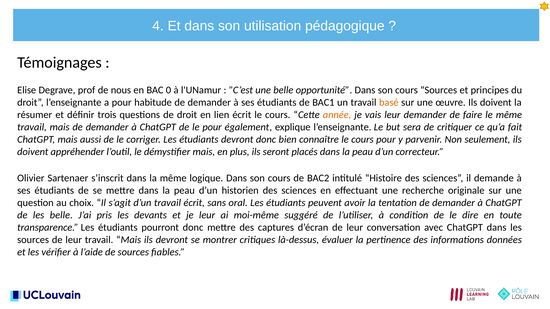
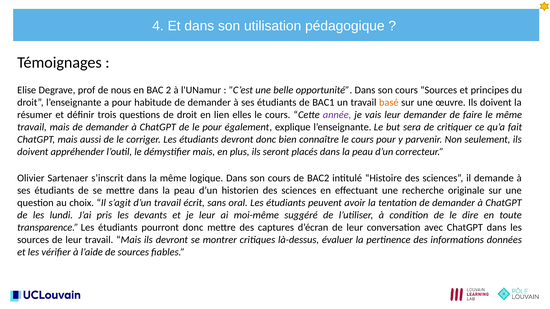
0: 0 -> 2
lien écrit: écrit -> elles
année colour: orange -> purple
les belle: belle -> lundi
